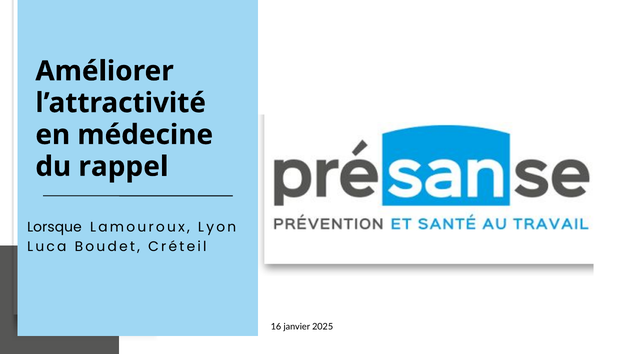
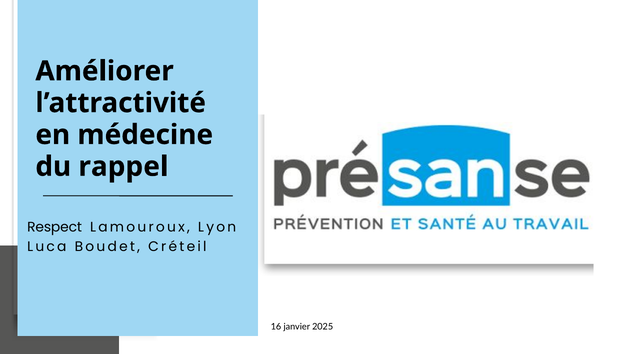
Lorsque: Lorsque -> Respect
